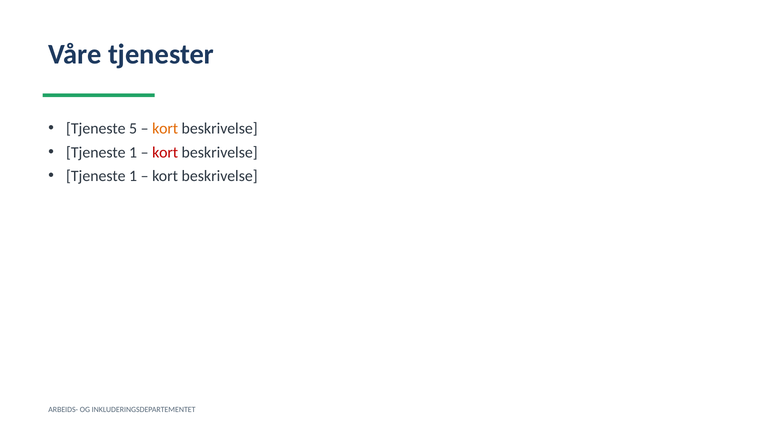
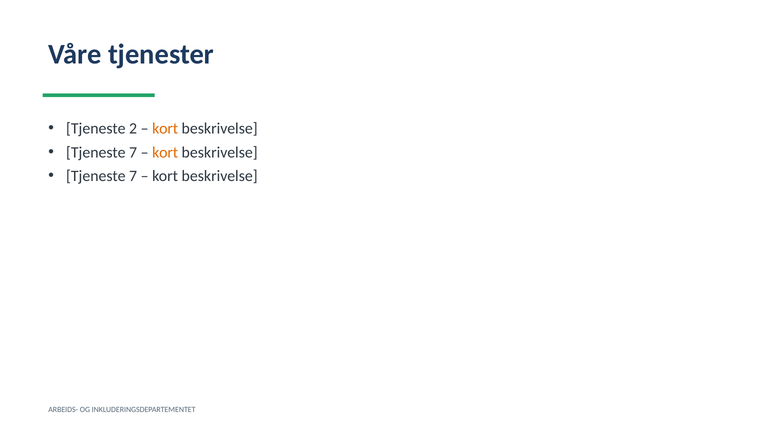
5: 5 -> 2
1 at (133, 152): 1 -> 7
kort at (165, 152) colour: red -> orange
1 at (133, 176): 1 -> 7
